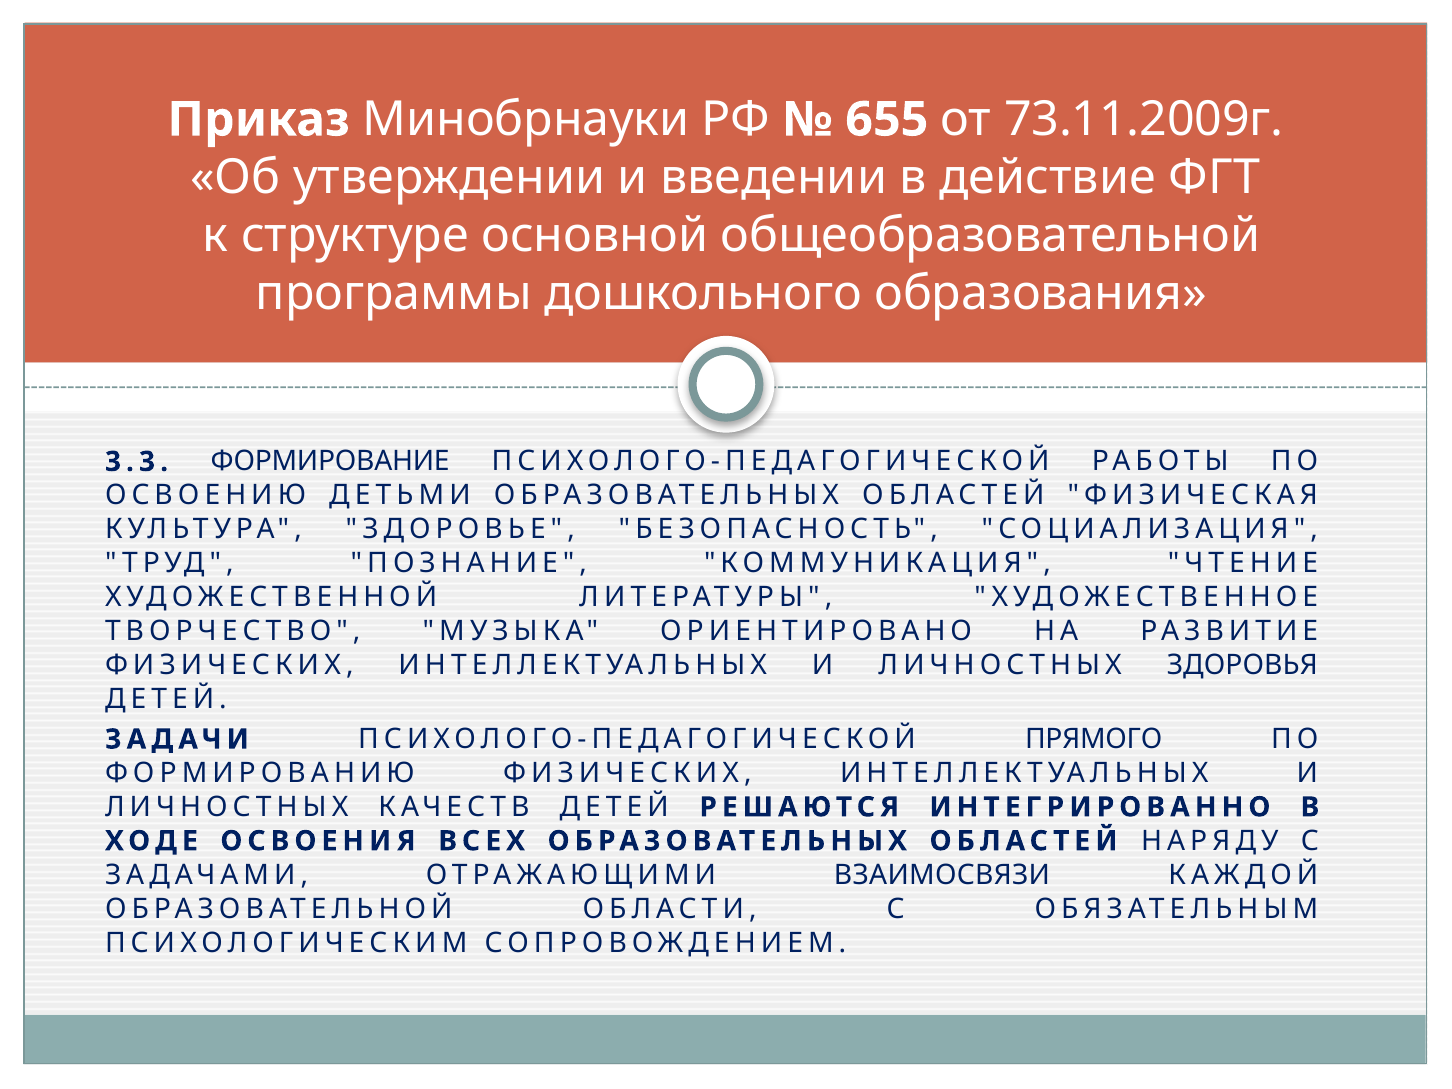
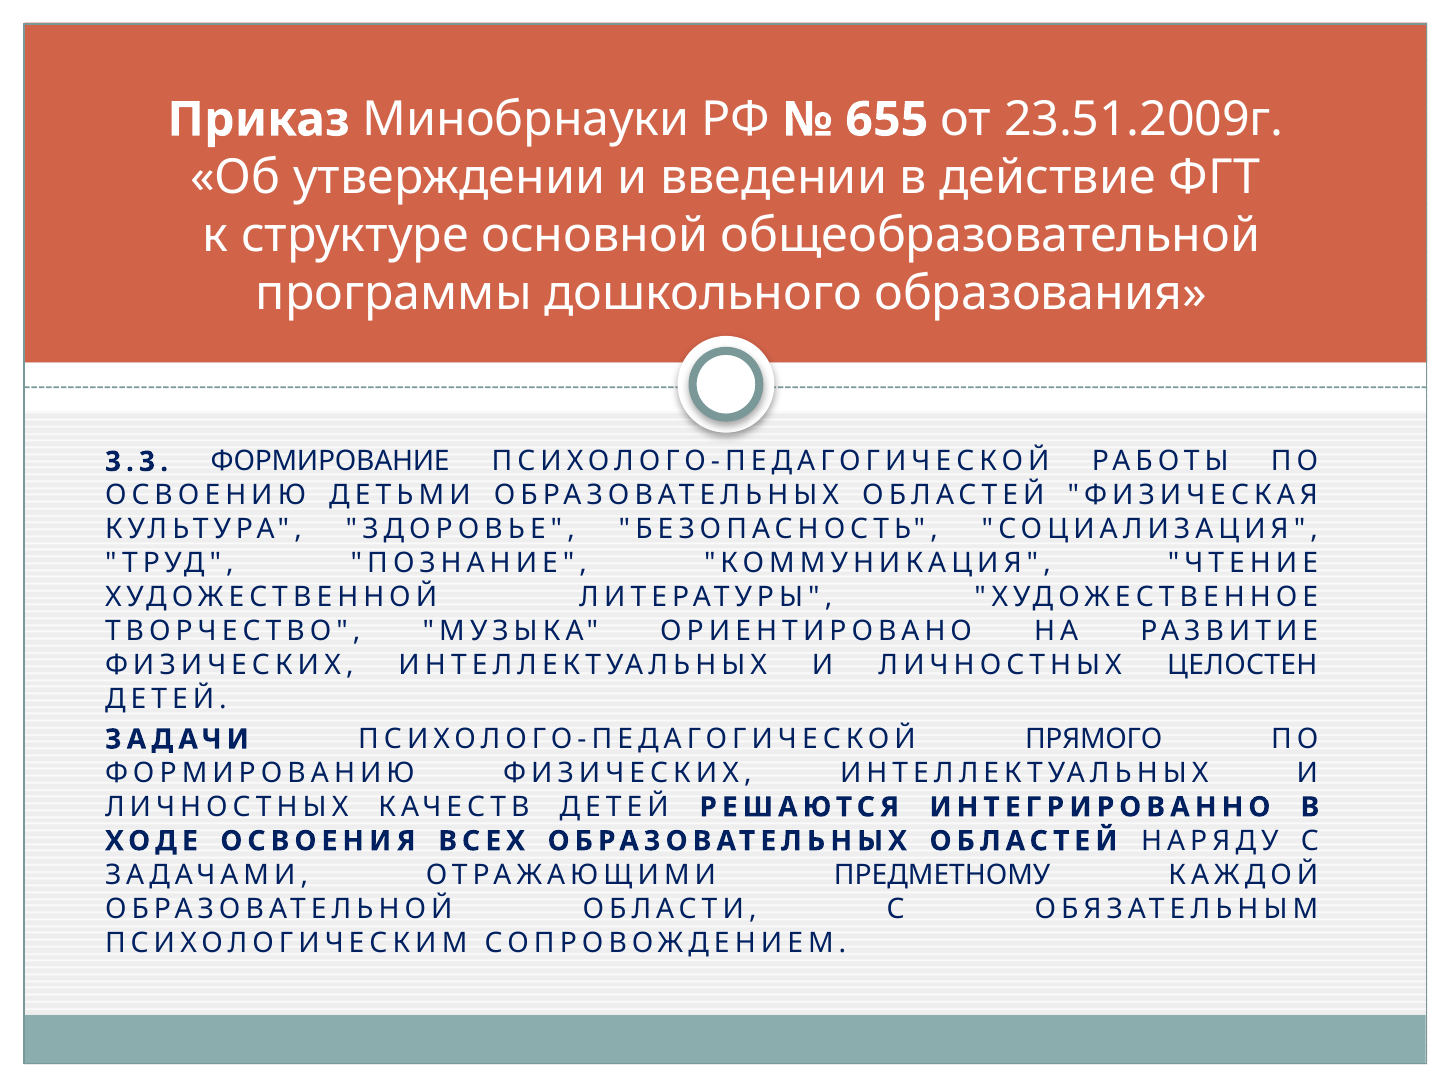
73.11.2009г: 73.11.2009г -> 23.51.2009г
ЗДОРОВЬЯ: ЗДОРОВЬЯ -> ЦЕЛОСТЕН
ВЗАИМОСВЯЗИ: ВЗАИМОСВЯЗИ -> ПРЕДМЕТНОМУ
